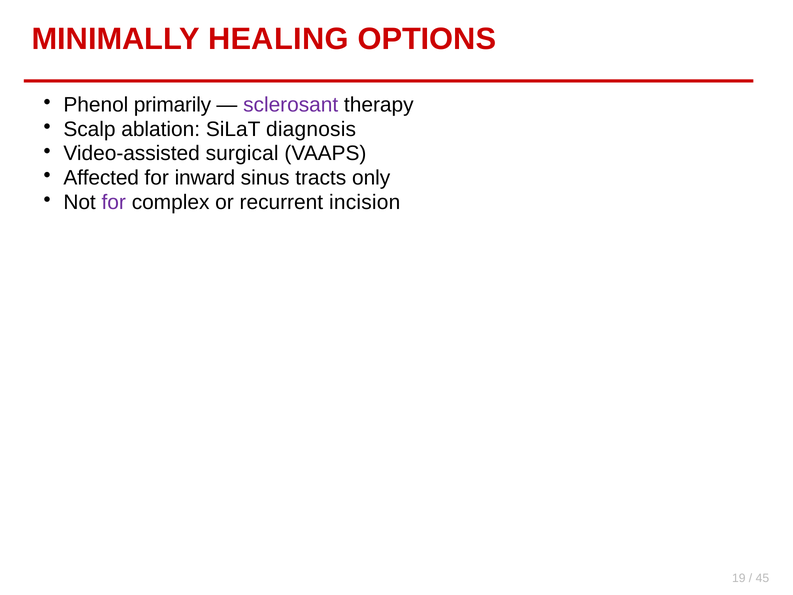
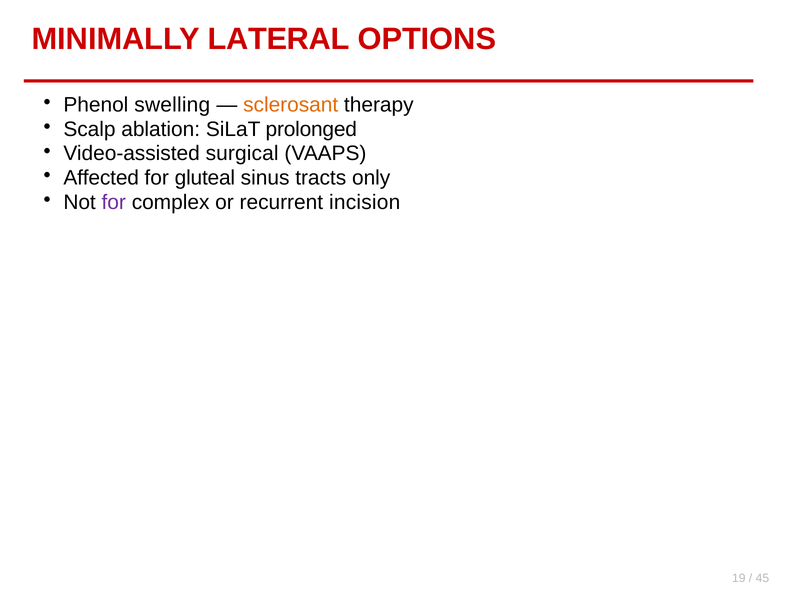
HEALING: HEALING -> LATERAL
primarily: primarily -> swelling
sclerosant colour: purple -> orange
diagnosis: diagnosis -> prolonged
inward: inward -> gluteal
